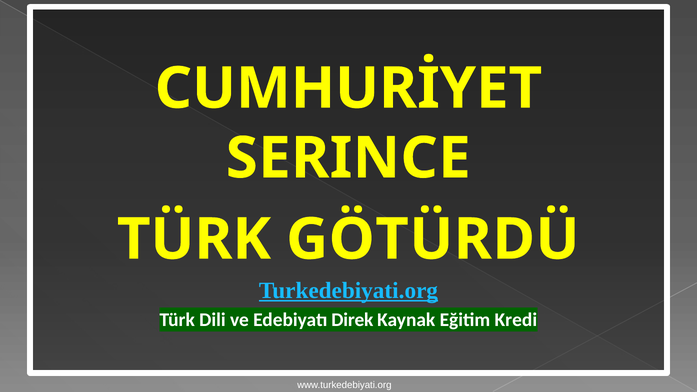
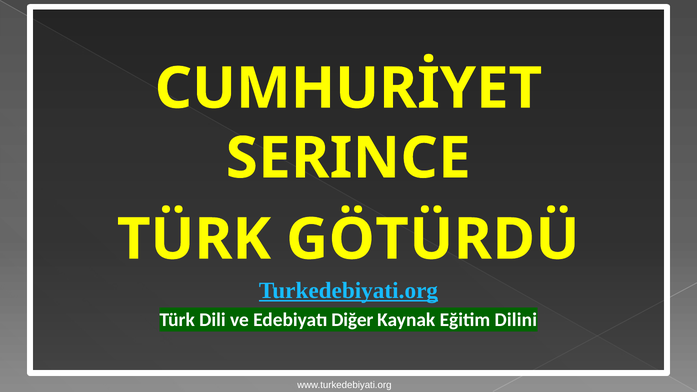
Direk: Direk -> Diğer
Kredi: Kredi -> Dilini
